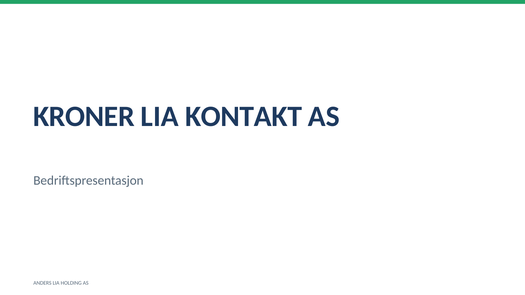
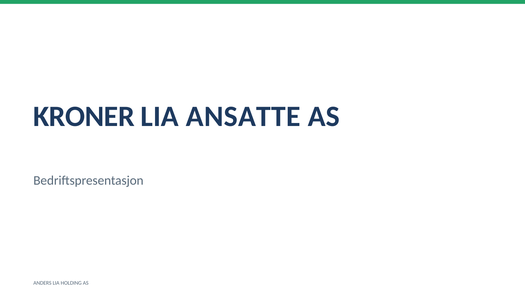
KONTAKT: KONTAKT -> ANSATTE
